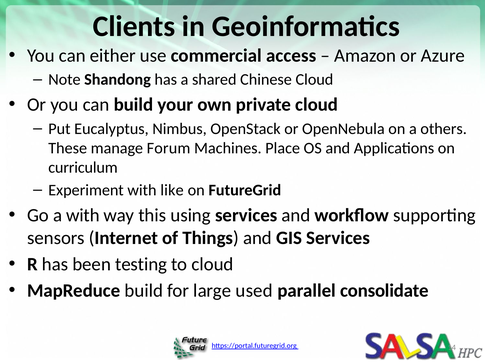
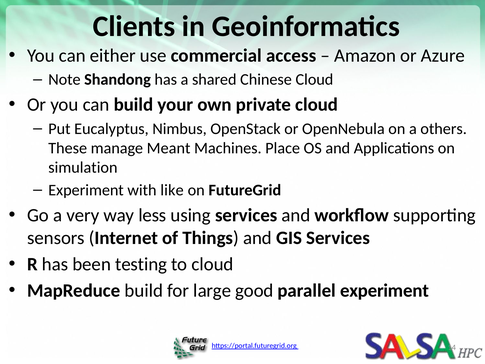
Forum: Forum -> Meant
curriculum: curriculum -> simulation
a with: with -> very
this: this -> less
used: used -> good
parallel consolidate: consolidate -> experiment
